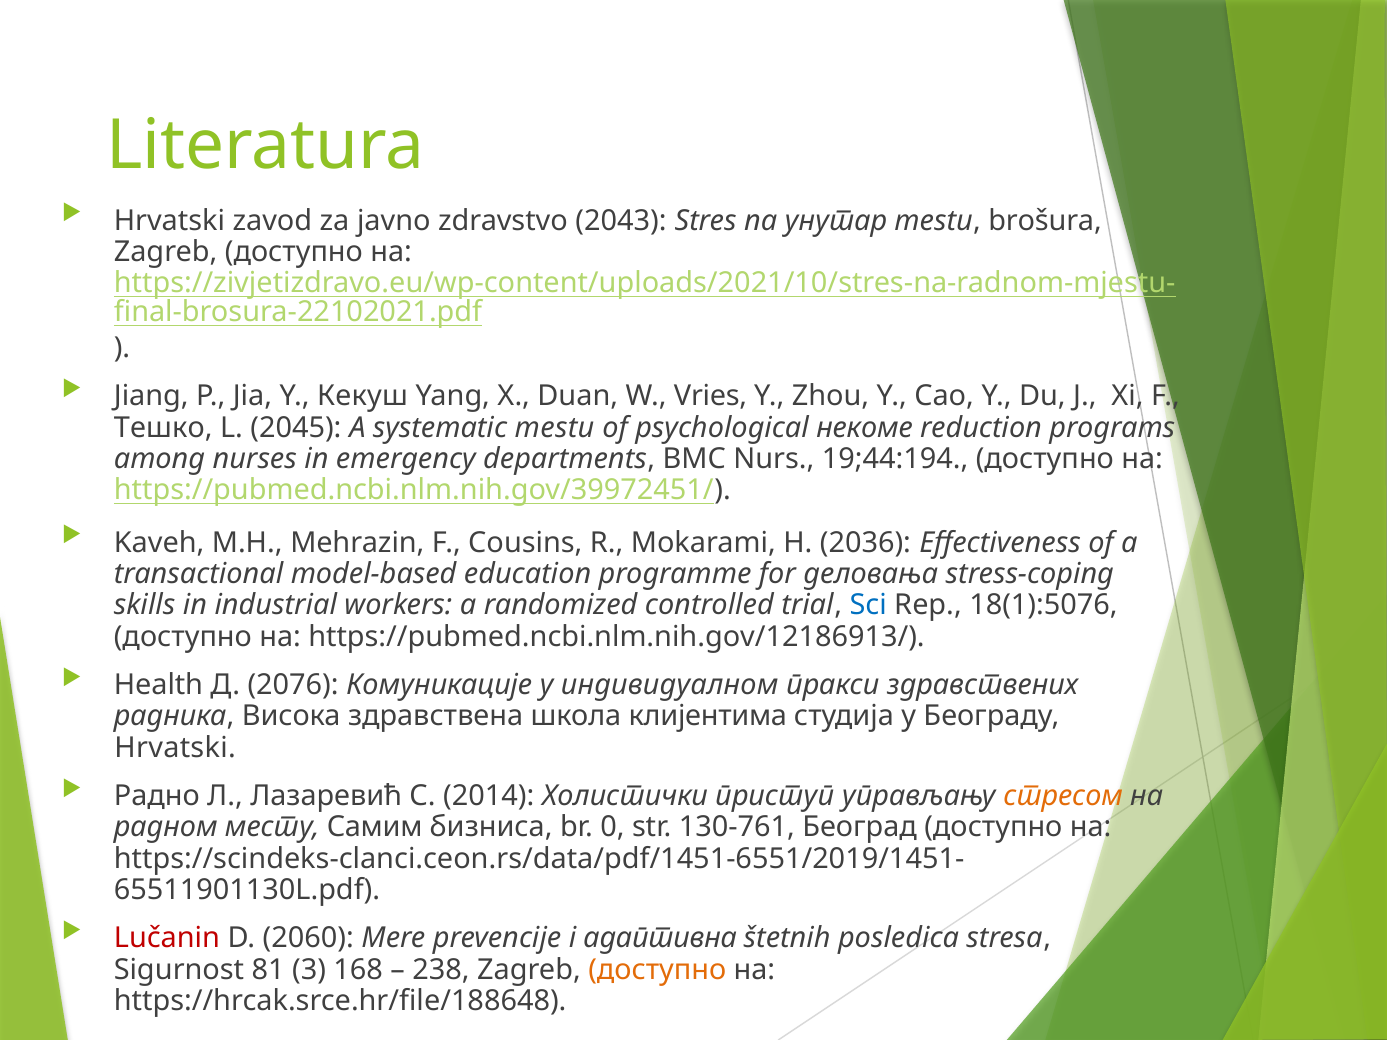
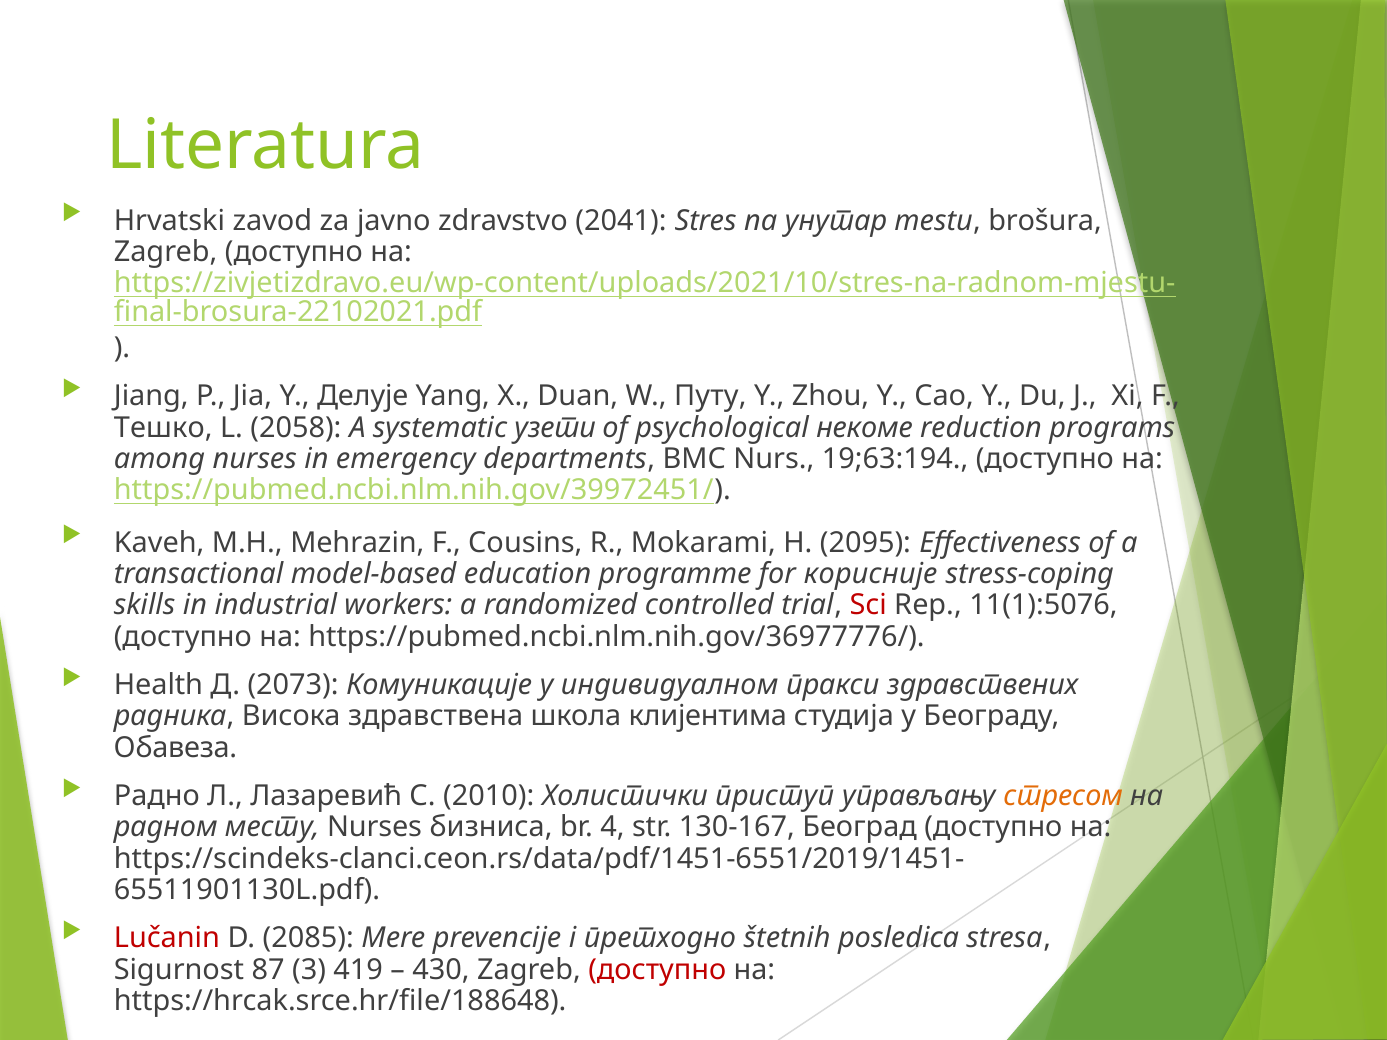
2043: 2043 -> 2041
Кекуш: Кекуш -> Делује
Vries: Vries -> Путу
2045: 2045 -> 2058
systematic mestu: mestu -> узети
19;44:194: 19;44:194 -> 19;63:194
2036: 2036 -> 2095
деловања: деловања -> корисније
Sci colour: blue -> red
18(1):5076: 18(1):5076 -> 11(1):5076
https://pubmed.ncbi.nlm.nih.gov/12186913/: https://pubmed.ncbi.nlm.nih.gov/12186913/ -> https://pubmed.ncbi.nlm.nih.gov/36977776/
2076: 2076 -> 2073
Hrvatski at (175, 748): Hrvatski -> Обавеза
2014: 2014 -> 2010
месту Самим: Самим -> Nurses
0: 0 -> 4
130-761: 130-761 -> 130-167
2060: 2060 -> 2085
адаптивна: адаптивна -> претходно
81: 81 -> 87
168: 168 -> 419
238: 238 -> 430
доступно at (657, 970) colour: orange -> red
